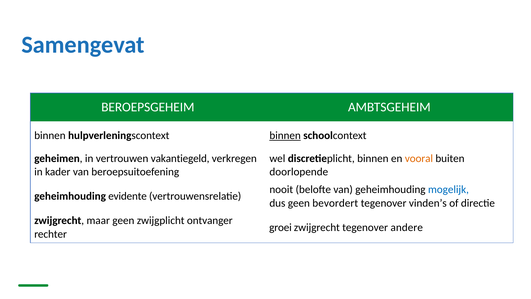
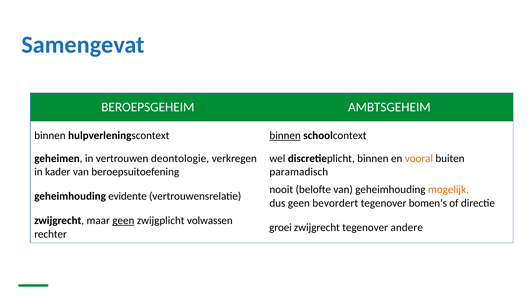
vakantiegeld: vakantiegeld -> deontologie
doorlopende: doorlopende -> paramadisch
mogelijk colour: blue -> orange
vinden’s: vinden’s -> bomen’s
geen at (123, 220) underline: none -> present
ontvanger: ontvanger -> volwassen
